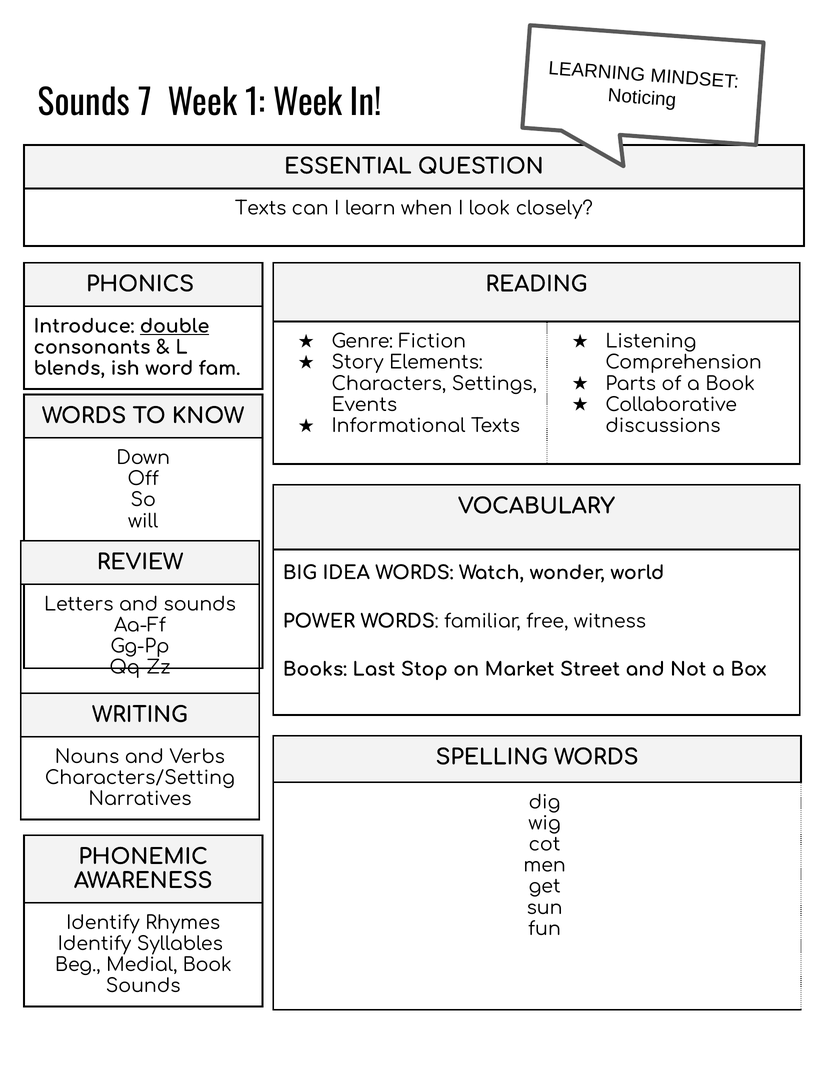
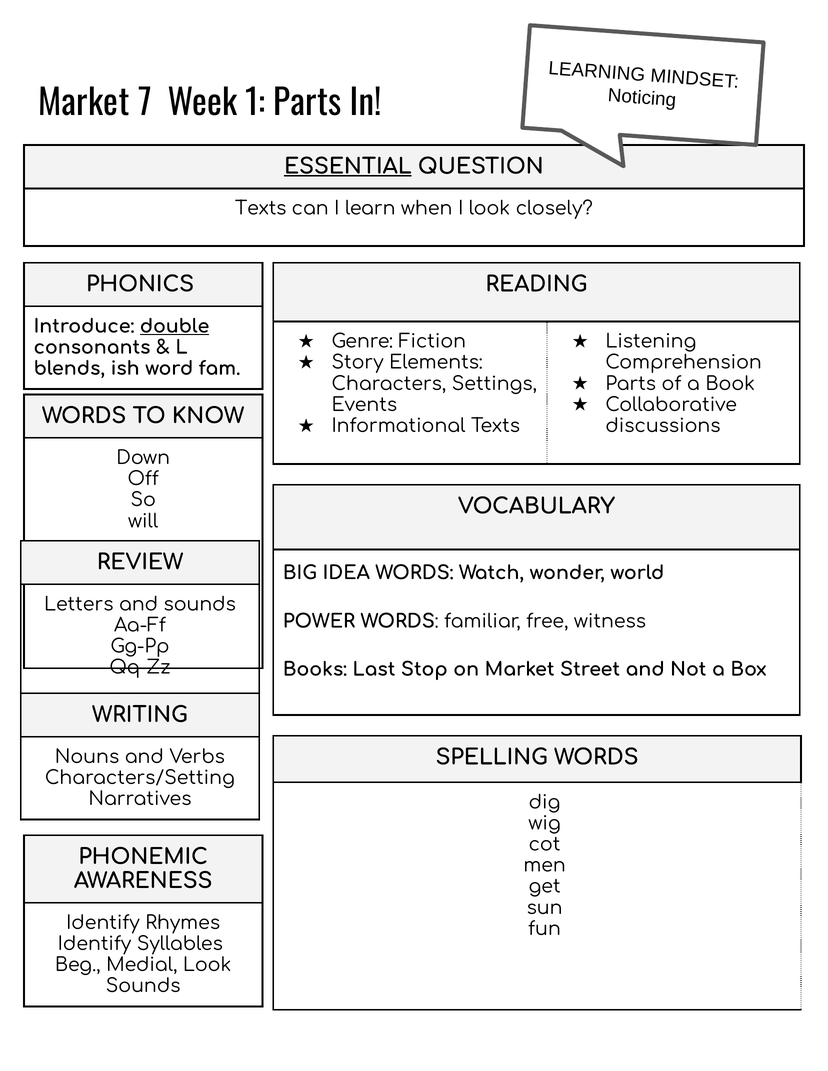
Sounds at (84, 104): Sounds -> Market
1 Week: Week -> Parts
ESSENTIAL underline: none -> present
Medial Book: Book -> Look
